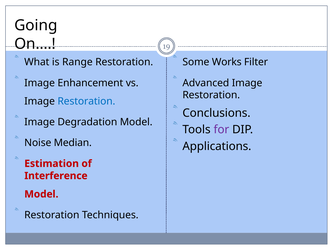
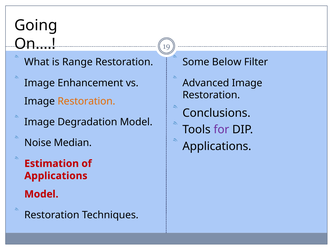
Works: Works -> Below
Restoration at (86, 101) colour: blue -> orange
Interference at (56, 176): Interference -> Applications
